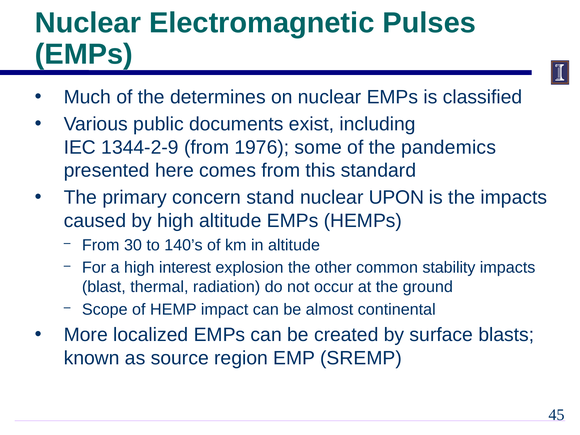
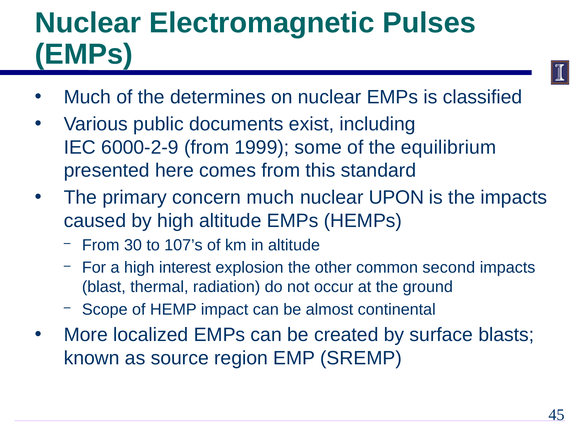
1344-2-9: 1344-2-9 -> 6000-2-9
1976: 1976 -> 1999
pandemics: pandemics -> equilibrium
concern stand: stand -> much
140’s: 140’s -> 107’s
stability: stability -> second
